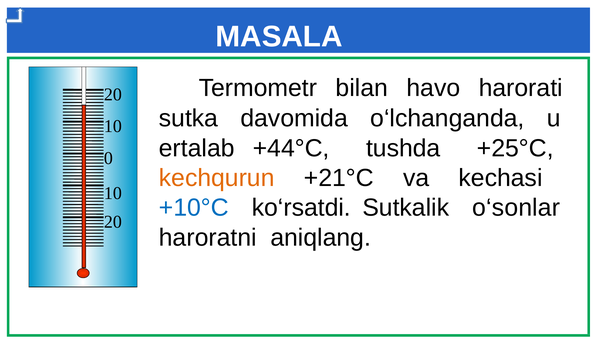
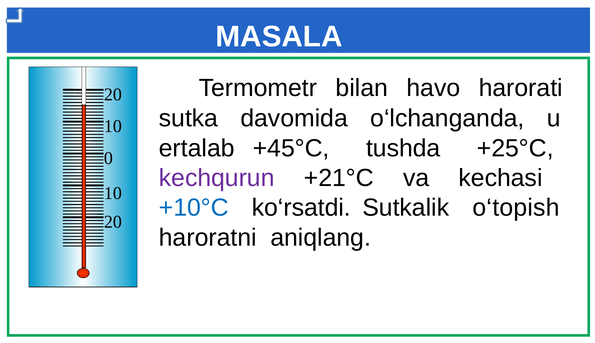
+44°C: +44°C -> +45°C
kechqurun colour: orange -> purple
o‘sonlar: o‘sonlar -> o‘topish
